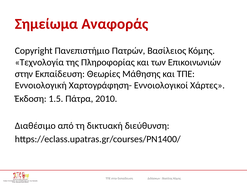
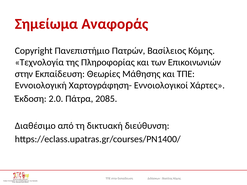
1.5: 1.5 -> 2.0
2010: 2010 -> 2085
